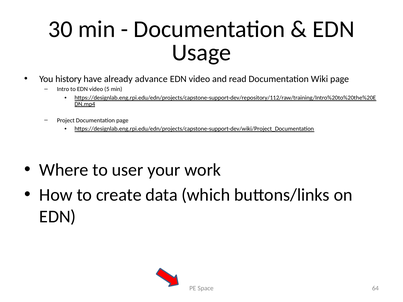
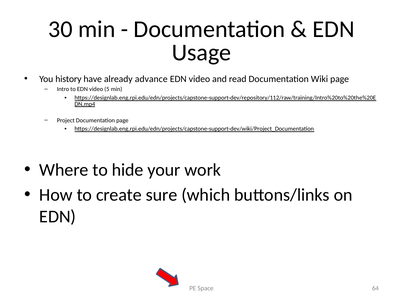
user: user -> hide
data: data -> sure
